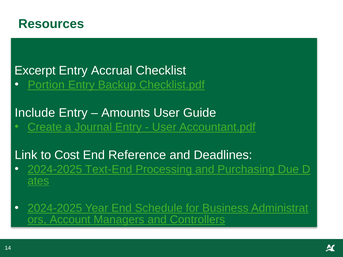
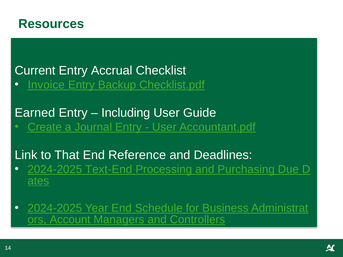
Excerpt: Excerpt -> Current
Portion: Portion -> Invoice
Include: Include -> Earned
Amounts: Amounts -> Including
Cost: Cost -> That
